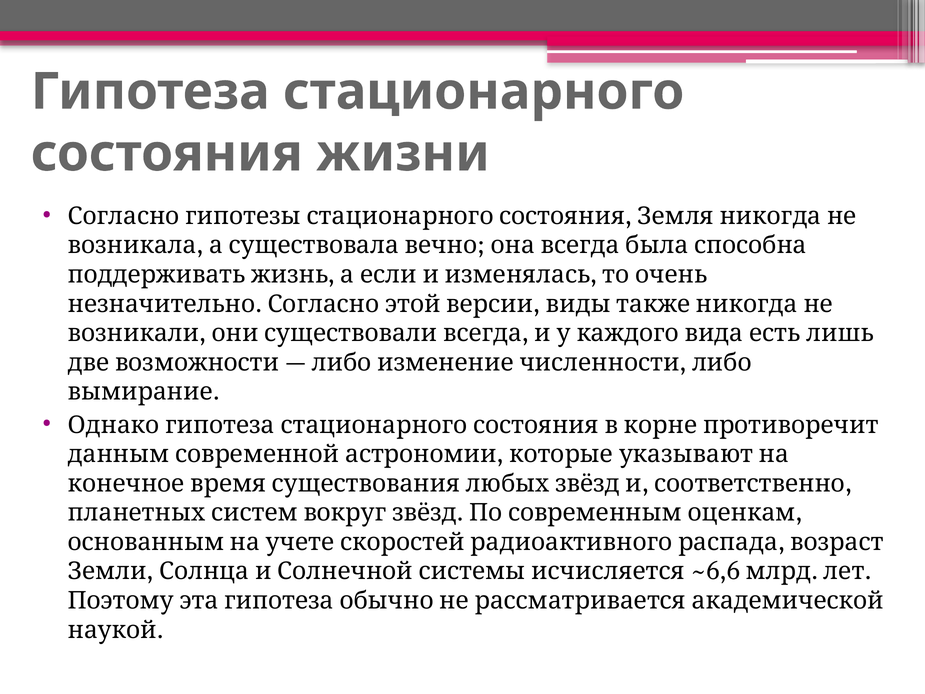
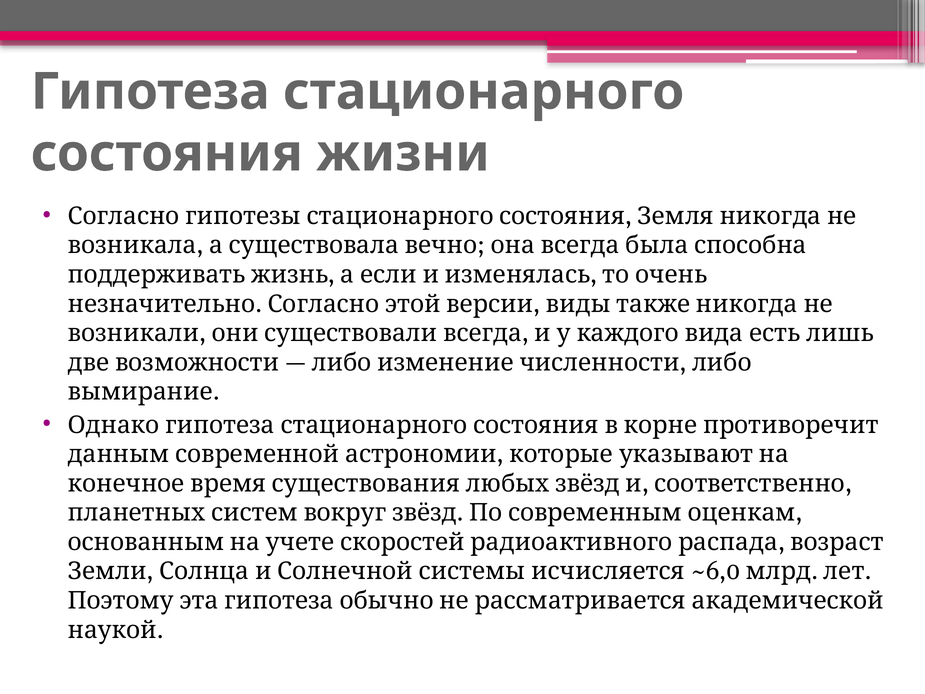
~6,6: ~6,6 -> ~6,0
